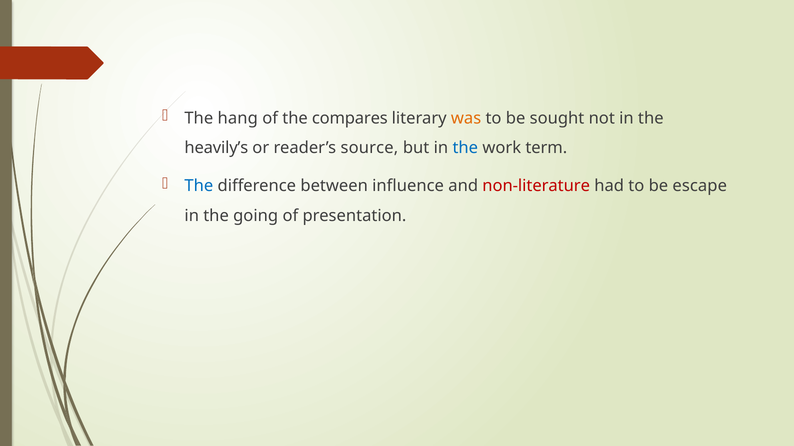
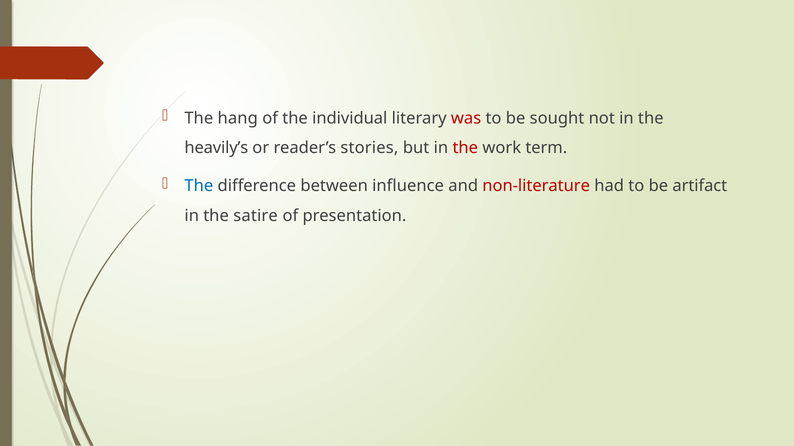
compares: compares -> individual
was colour: orange -> red
source: source -> stories
the at (465, 148) colour: blue -> red
escape: escape -> artifact
going: going -> satire
